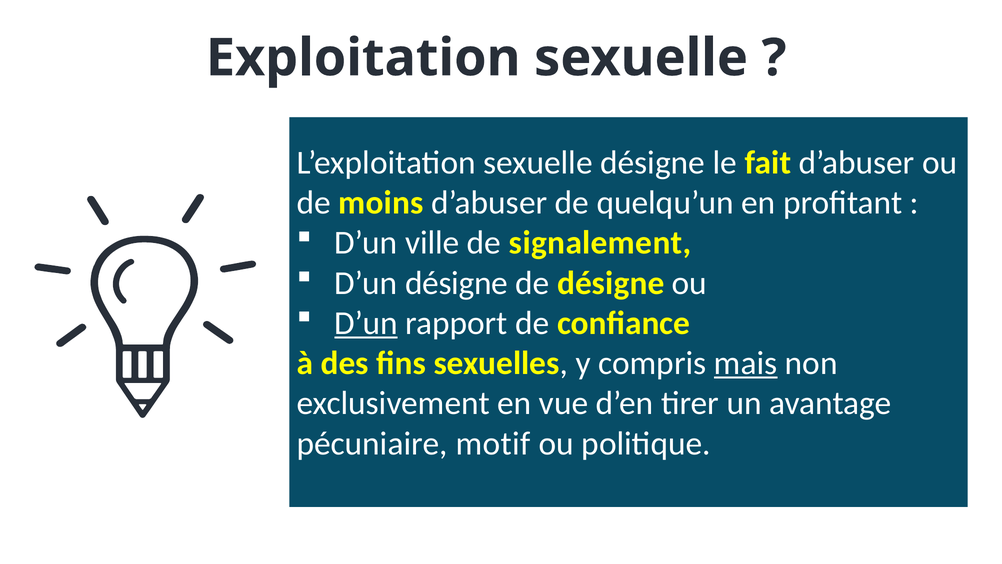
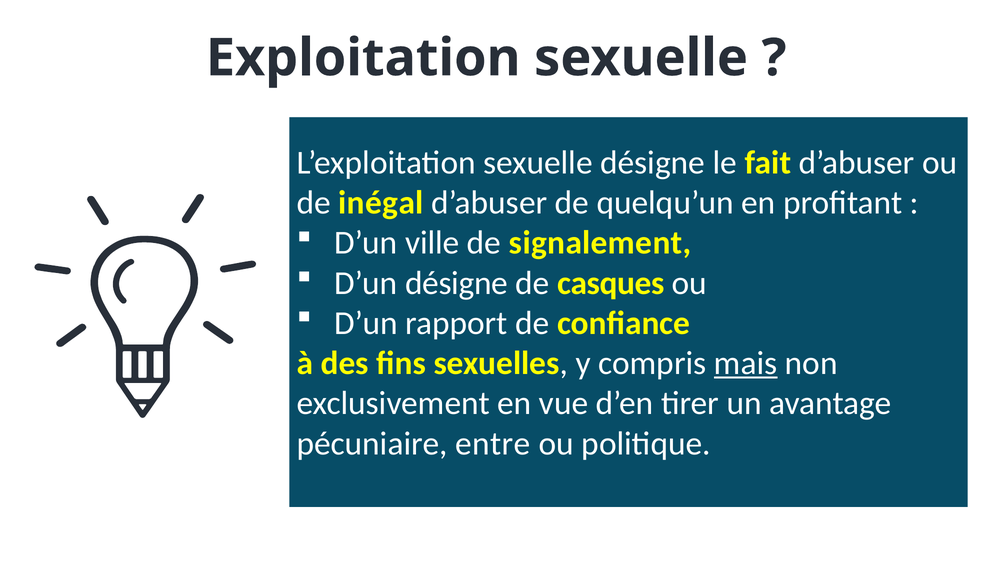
moins: moins -> inégal
de désigne: désigne -> casques
D’un at (366, 323) underline: present -> none
motif: motif -> entre
